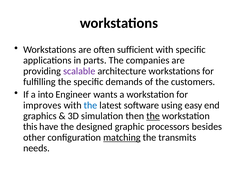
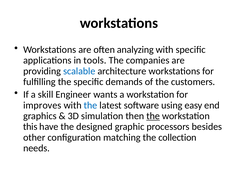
sufficient: sufficient -> analyzing
parts: parts -> tools
scalable colour: purple -> blue
into: into -> skill
matching underline: present -> none
transmits: transmits -> collection
